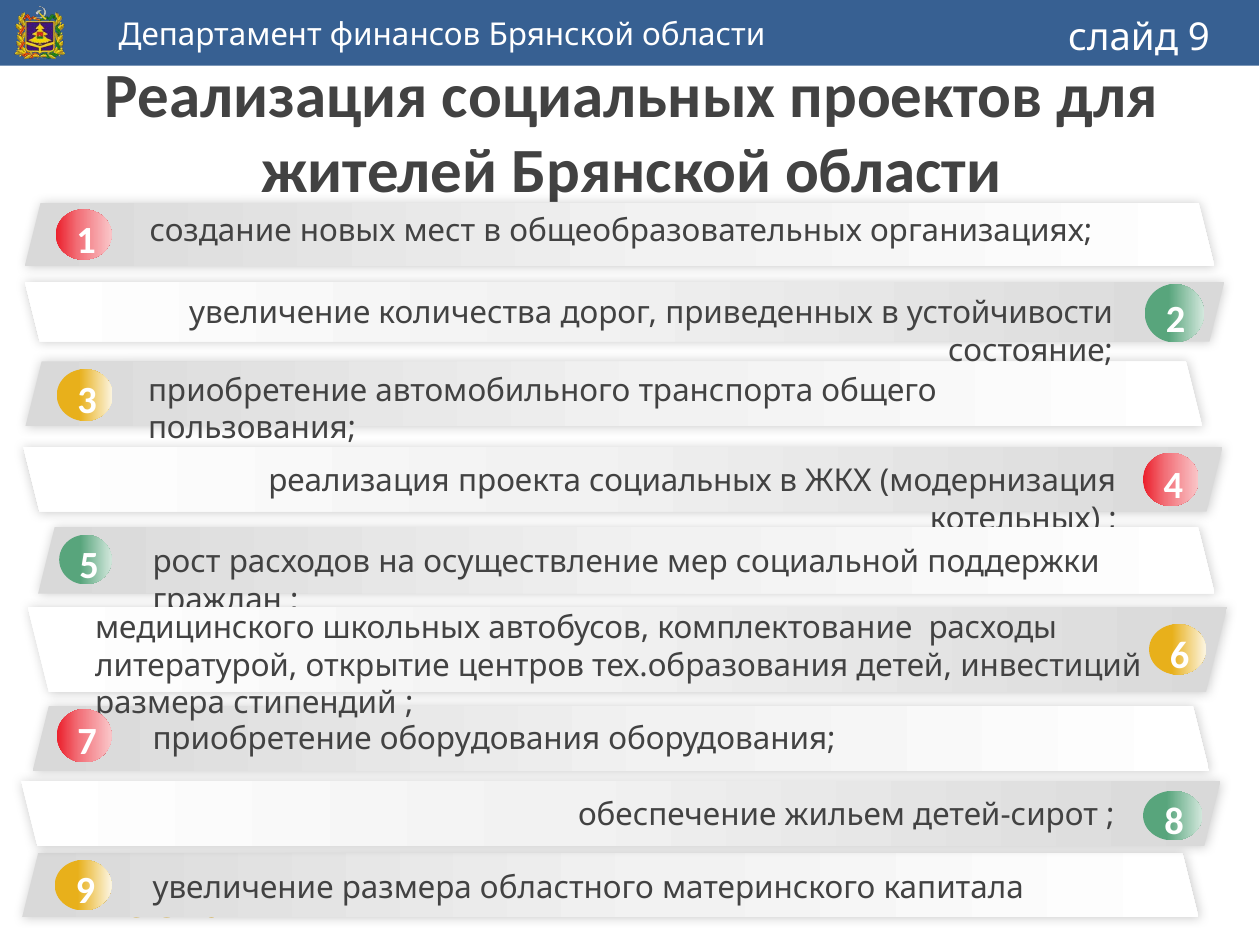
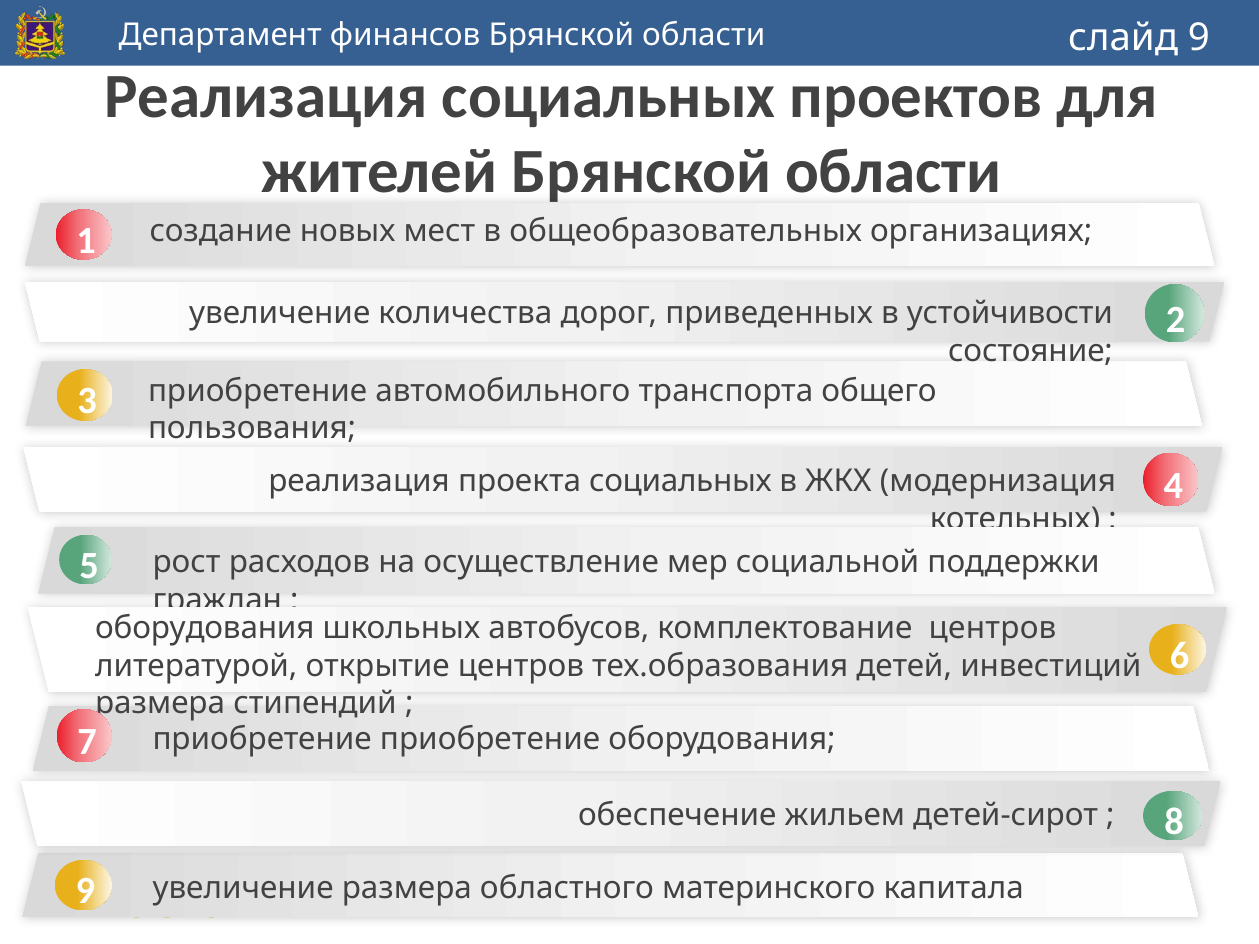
медицинского at (205, 628): медицинского -> оборудования
комплектование расходы: расходы -> центров
приобретение оборудования: оборудования -> приобретение
